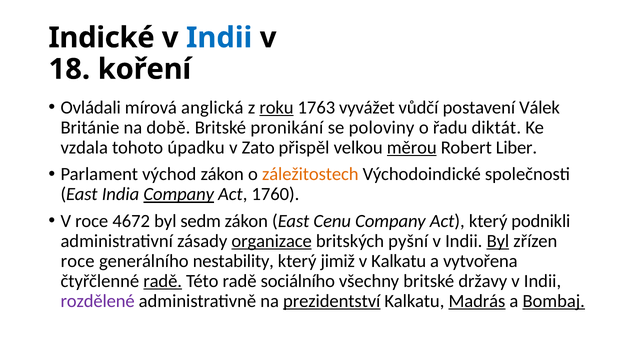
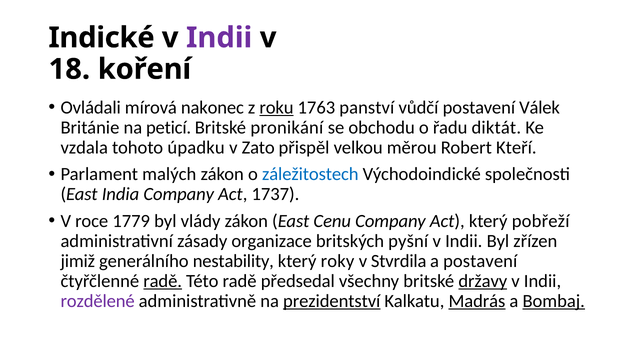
Indii at (219, 38) colour: blue -> purple
anglická: anglická -> nakonec
vyvážet: vyvážet -> panství
době: době -> peticí
poloviny: poloviny -> obchodu
měrou underline: present -> none
Liber: Liber -> Kteří
východ: východ -> malých
záležitostech colour: orange -> blue
Company at (179, 194) underline: present -> none
1760: 1760 -> 1737
4672: 4672 -> 1779
sedm: sedm -> vlády
podnikli: podnikli -> pobřeží
organizace underline: present -> none
Byl at (498, 241) underline: present -> none
roce at (78, 261): roce -> jimiž
jimiž: jimiž -> roky
v Kalkatu: Kalkatu -> Stvrdila
a vytvořena: vytvořena -> postavení
sociálního: sociálního -> předsedal
državy underline: none -> present
